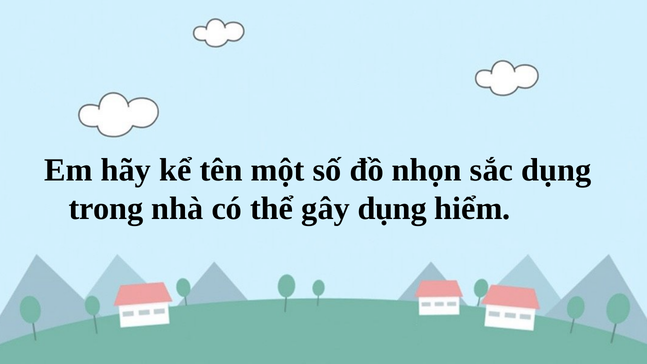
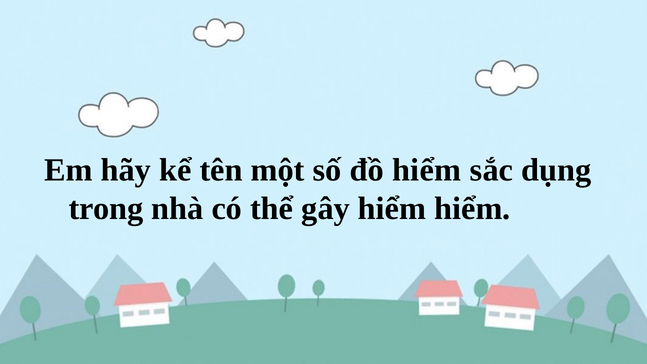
đồ nhọn: nhọn -> hiểm
gây dụng: dụng -> hiểm
